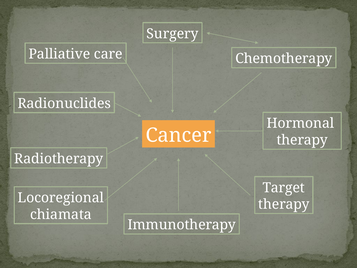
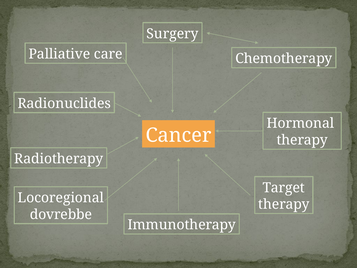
chiamata: chiamata -> dovrebbe
